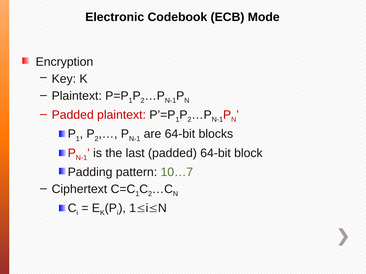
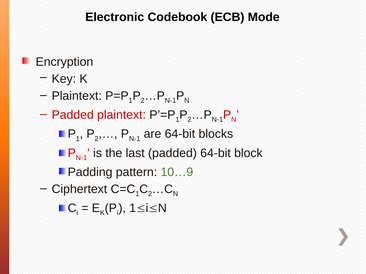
10…7: 10…7 -> 10…9
